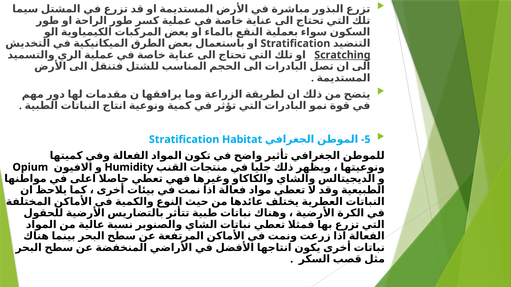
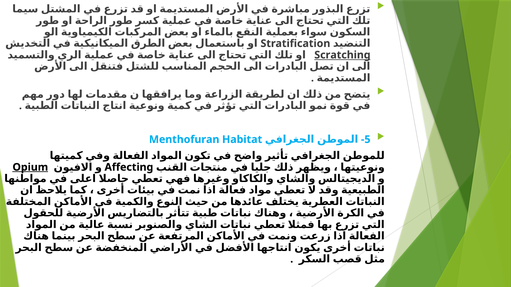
Stratification at (184, 140): Stratification -> Menthofuran
Opium underline: none -> present
Humidity: Humidity -> Affecting
